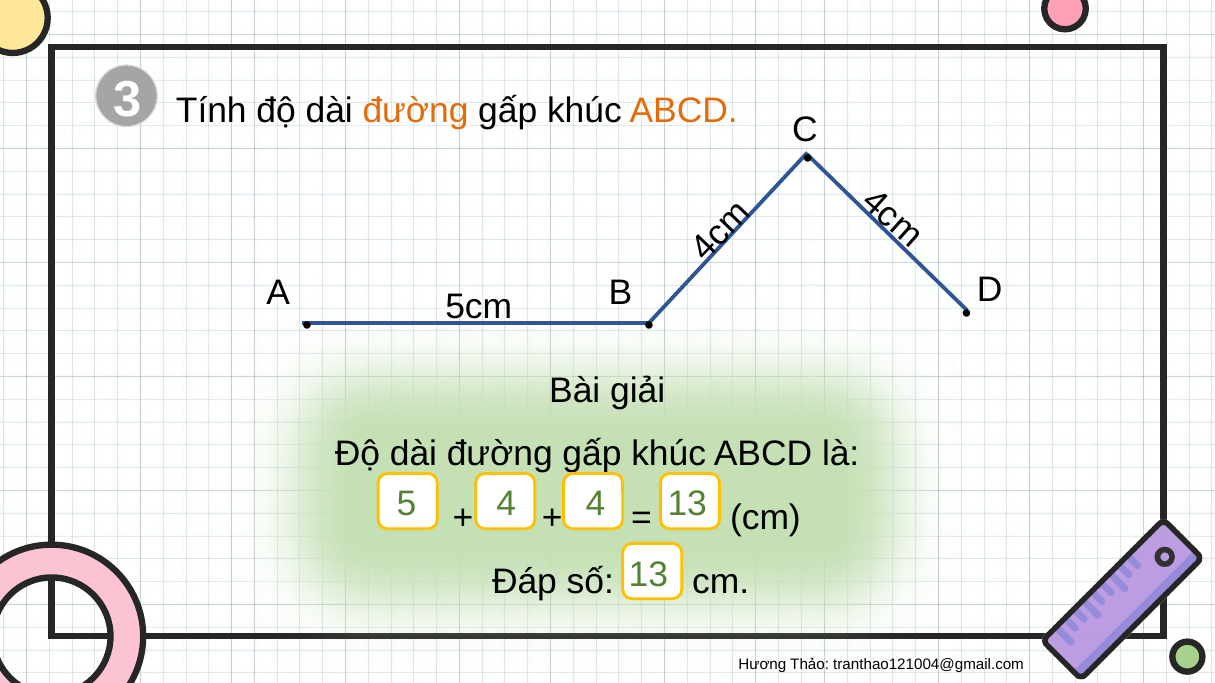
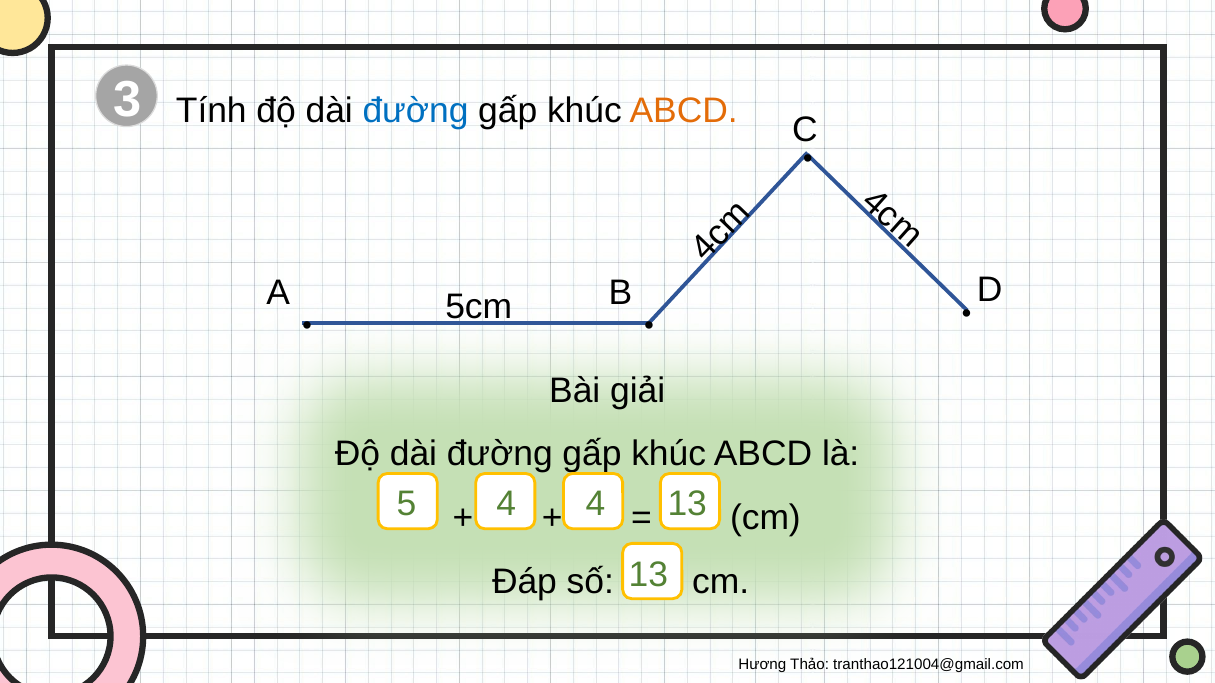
đường at (416, 110) colour: orange -> blue
